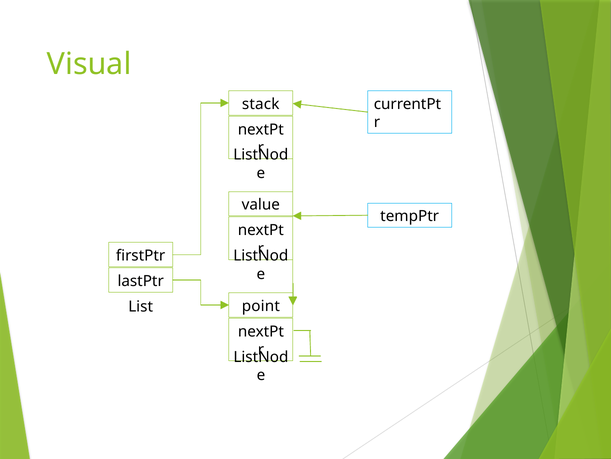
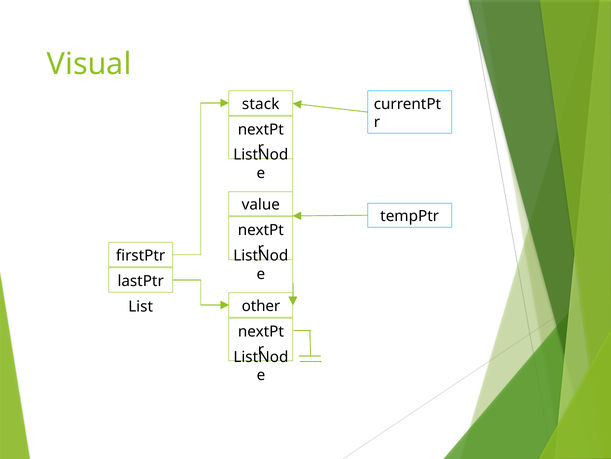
point: point -> other
